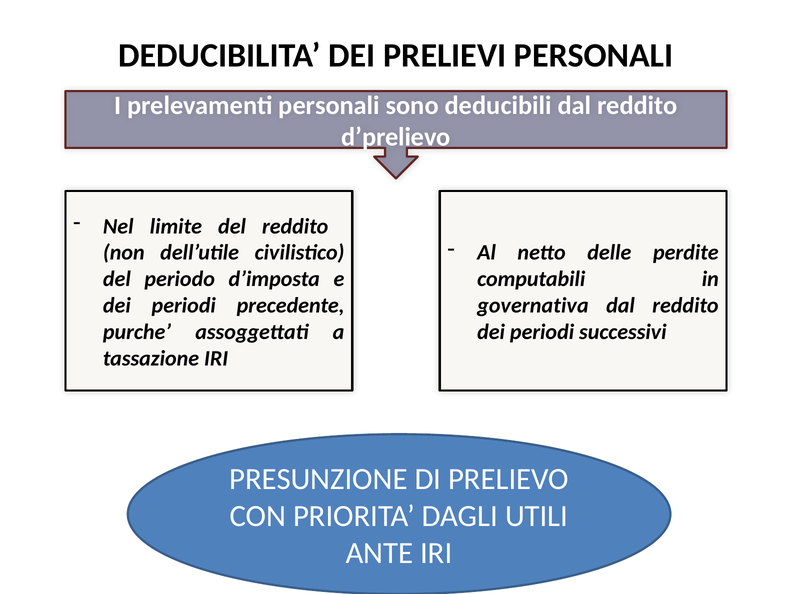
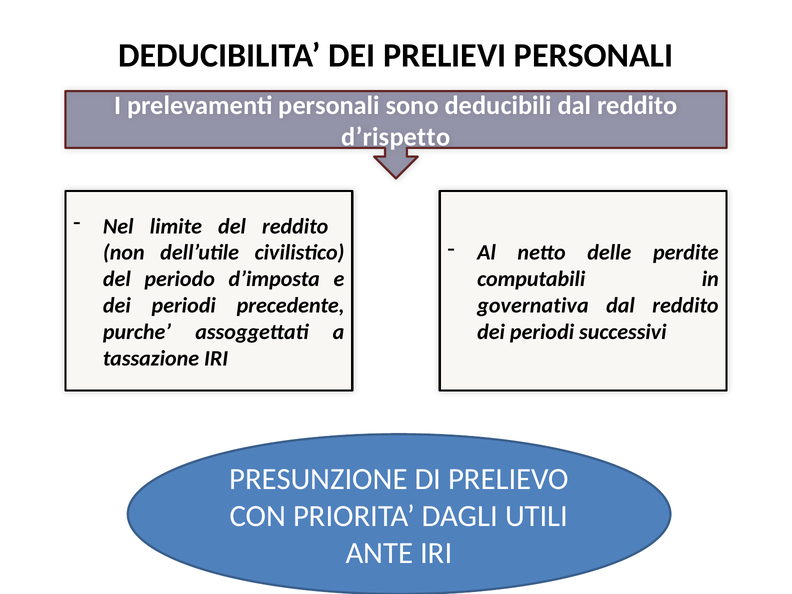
d’prelievo: d’prelievo -> d’rispetto
